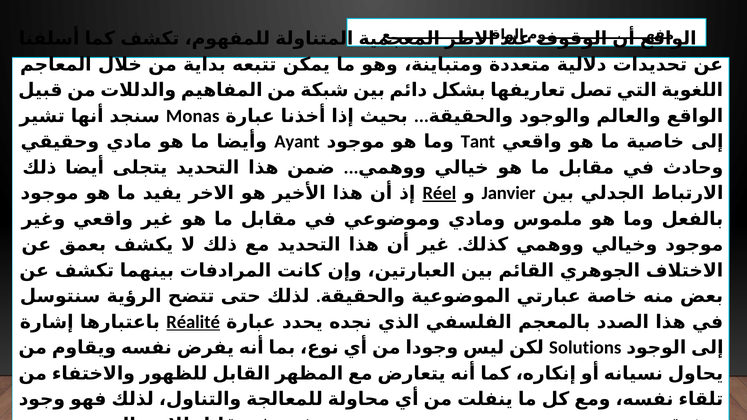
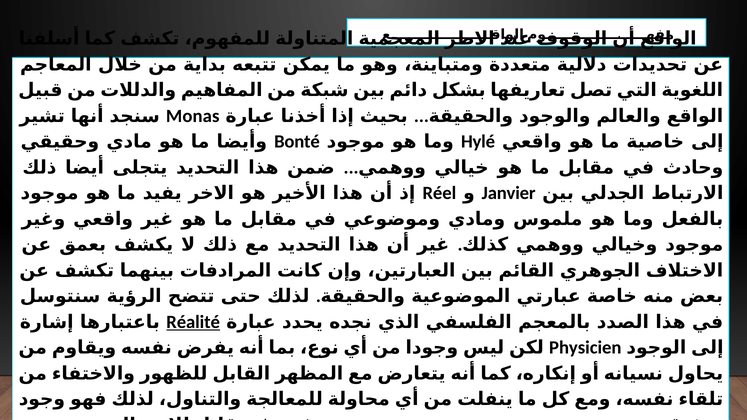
Ayant: Ayant -> Bonté
Tant: Tant -> Hylé
Réel underline: present -> none
Solutions: Solutions -> Physicien
